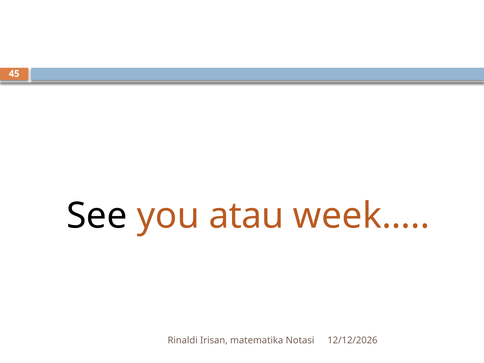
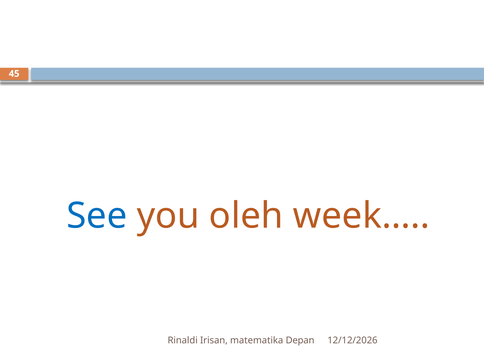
See colour: black -> blue
atau: atau -> oleh
Notasi: Notasi -> Depan
